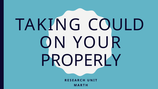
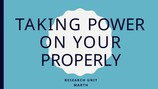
COULD: COULD -> POWER
